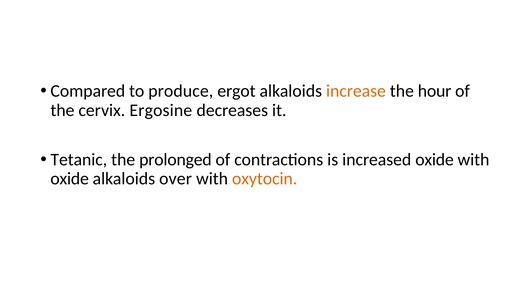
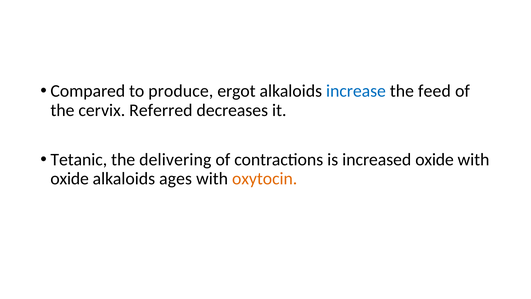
increase colour: orange -> blue
hour: hour -> feed
Ergosine: Ergosine -> Referred
prolonged: prolonged -> delivering
over: over -> ages
